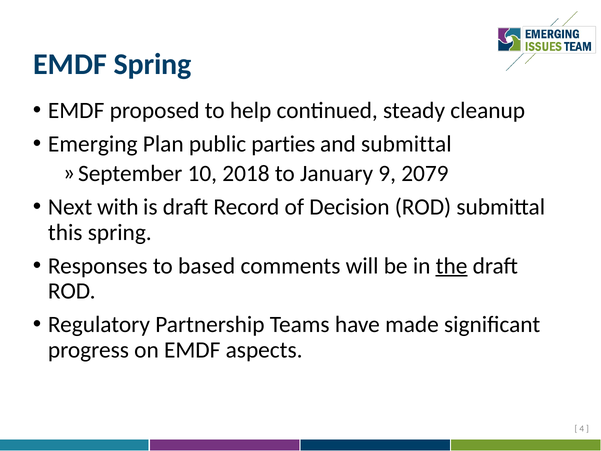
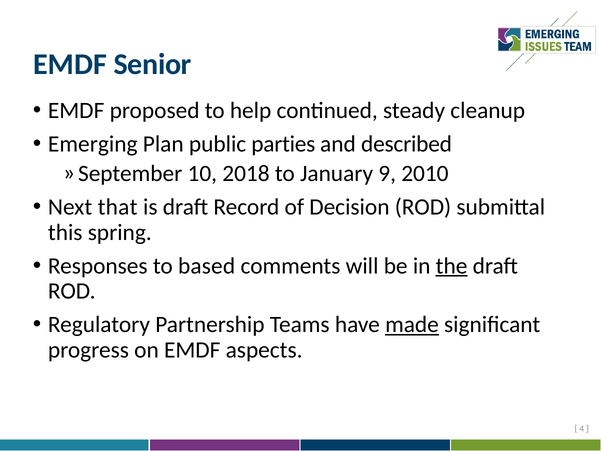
EMDF Spring: Spring -> Senior
and submittal: submittal -> described
2079: 2079 -> 2010
with: with -> that
made underline: none -> present
